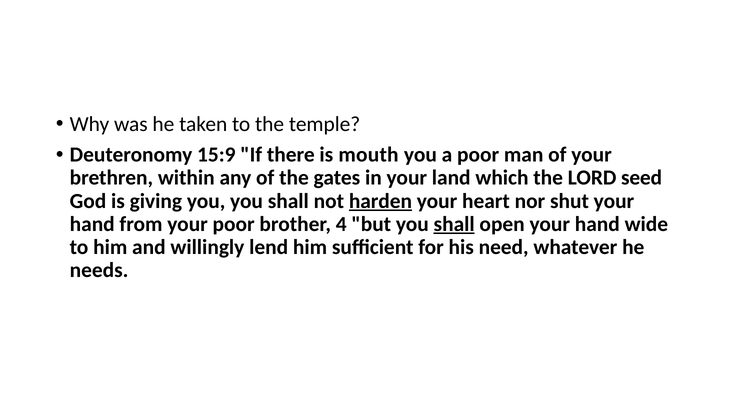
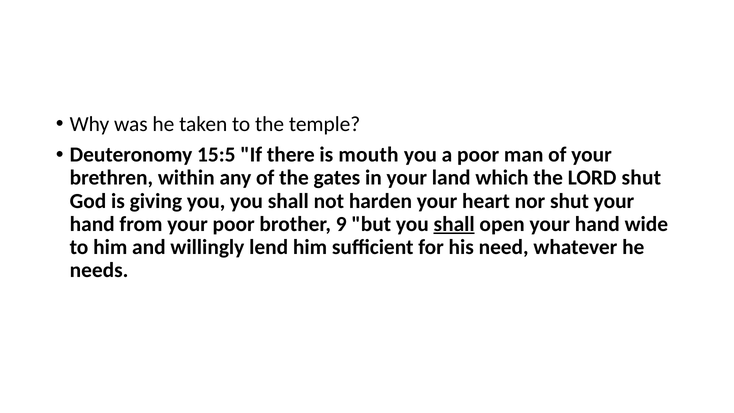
15:9: 15:9 -> 15:5
LORD seed: seed -> shut
harden underline: present -> none
4: 4 -> 9
